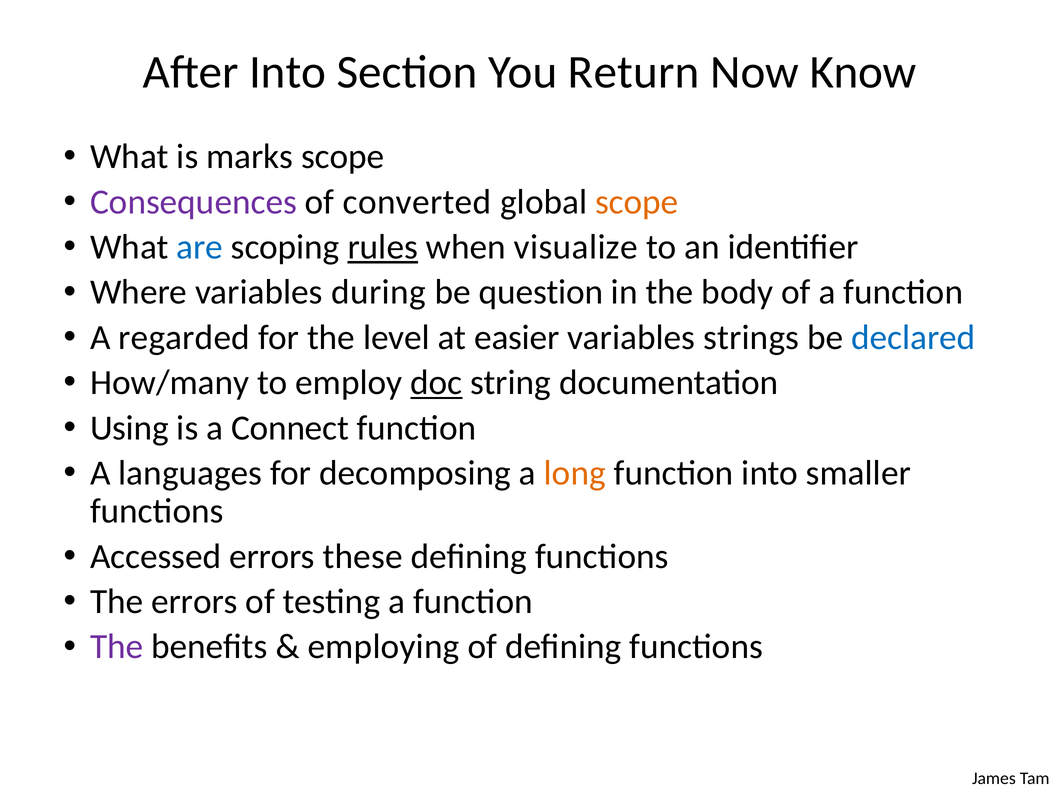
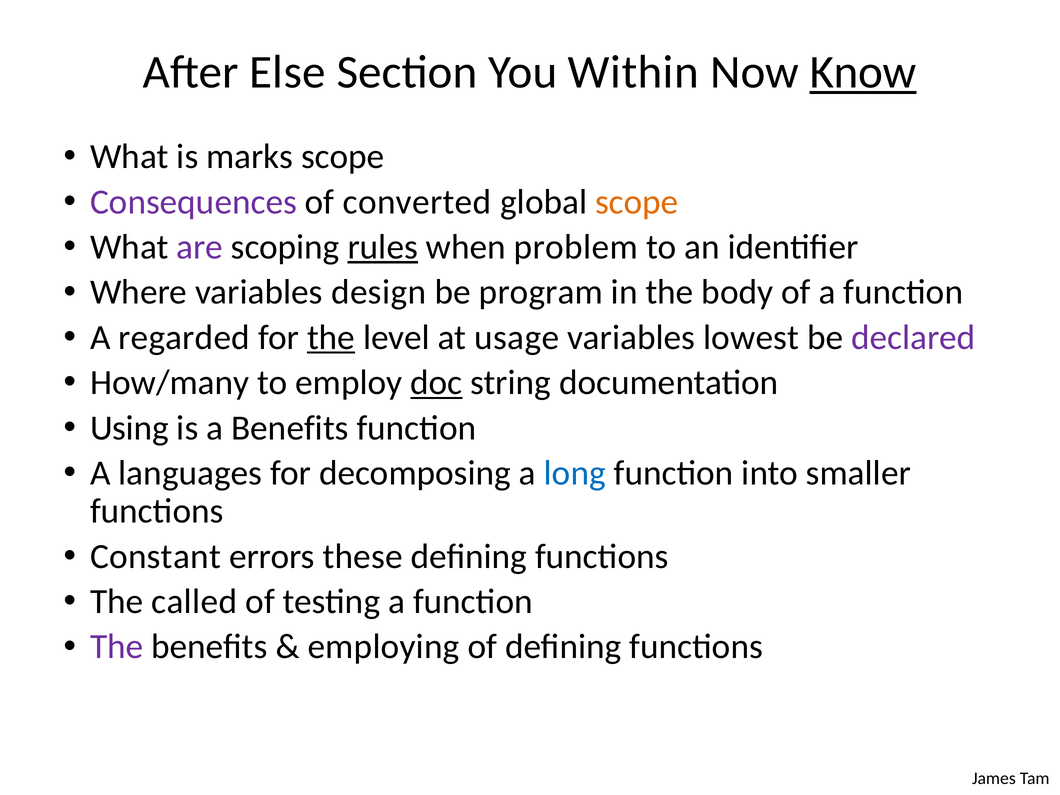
After Into: Into -> Else
Return: Return -> Within
Know underline: none -> present
are colour: blue -> purple
visualize: visualize -> problem
during: during -> design
question: question -> program
the at (331, 337) underline: none -> present
easier: easier -> usage
strings: strings -> lowest
declared colour: blue -> purple
a Connect: Connect -> Benefits
long colour: orange -> blue
Accessed: Accessed -> Constant
The errors: errors -> called
